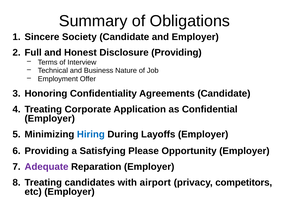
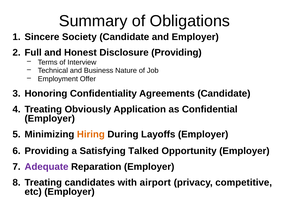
Corporate: Corporate -> Obviously
Hiring colour: blue -> orange
Please: Please -> Talked
competitors: competitors -> competitive
